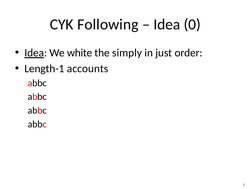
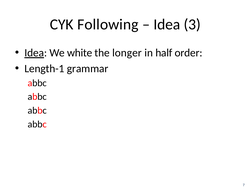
0: 0 -> 3
simply: simply -> longer
just: just -> half
accounts: accounts -> grammar
